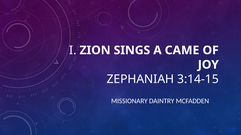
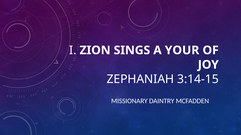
CAME: CAME -> YOUR
